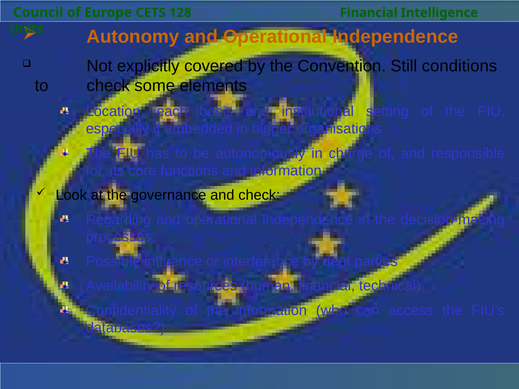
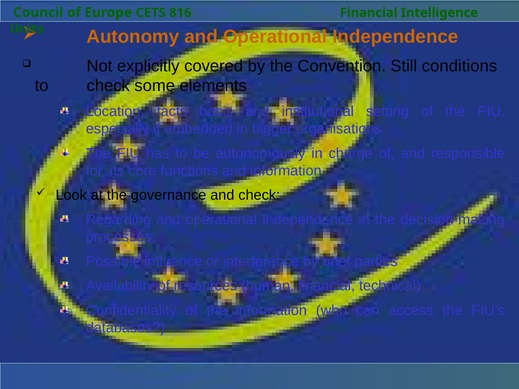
128: 128 -> 816
each: each -> facts
deal: deal -> brief
